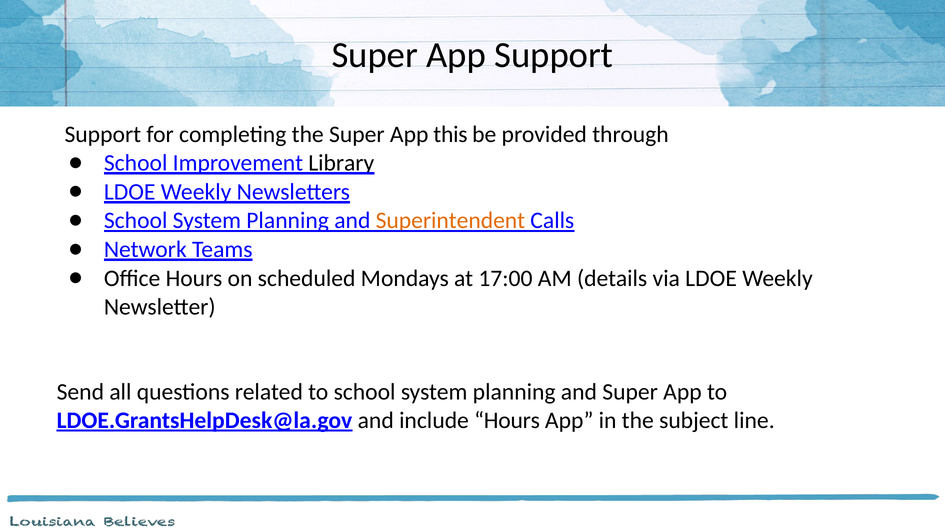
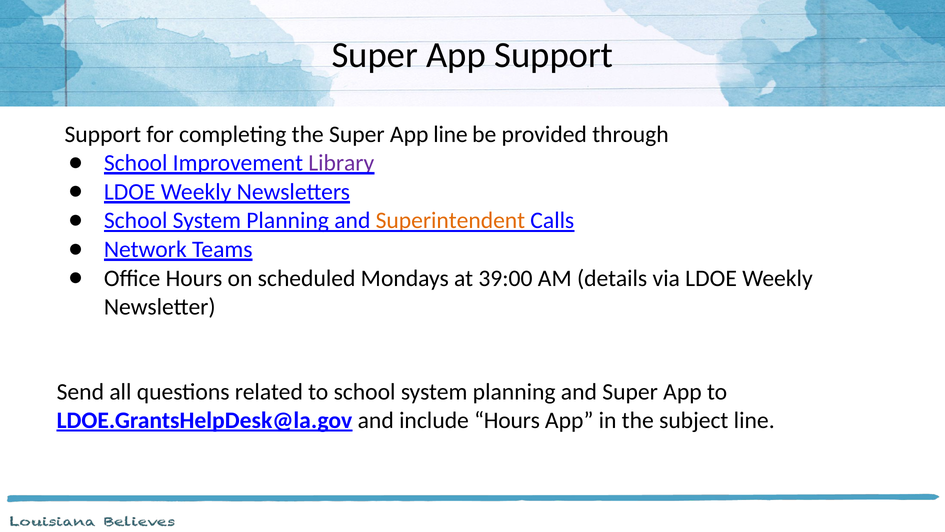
App this: this -> line
Library colour: black -> purple
17:00: 17:00 -> 39:00
